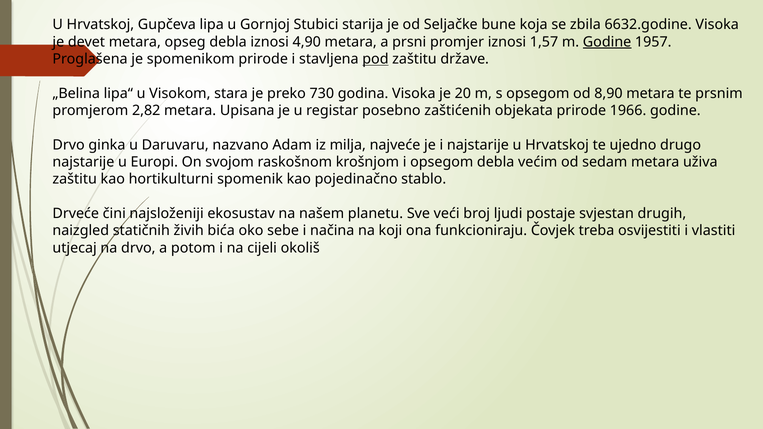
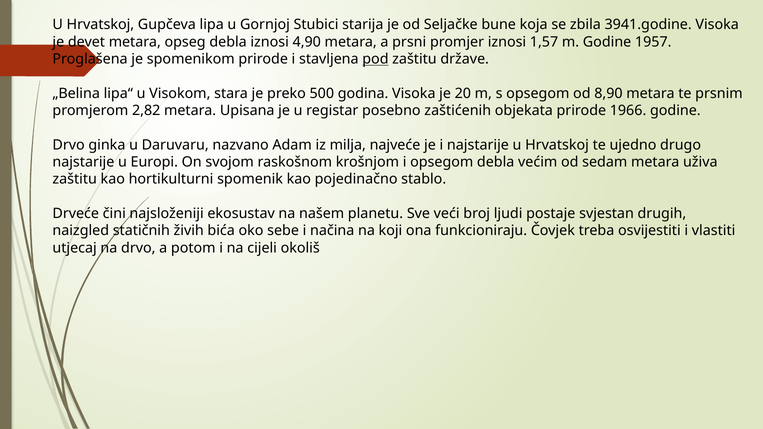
6632.godine: 6632.godine -> 3941.godine
Godine at (607, 42) underline: present -> none
730: 730 -> 500
